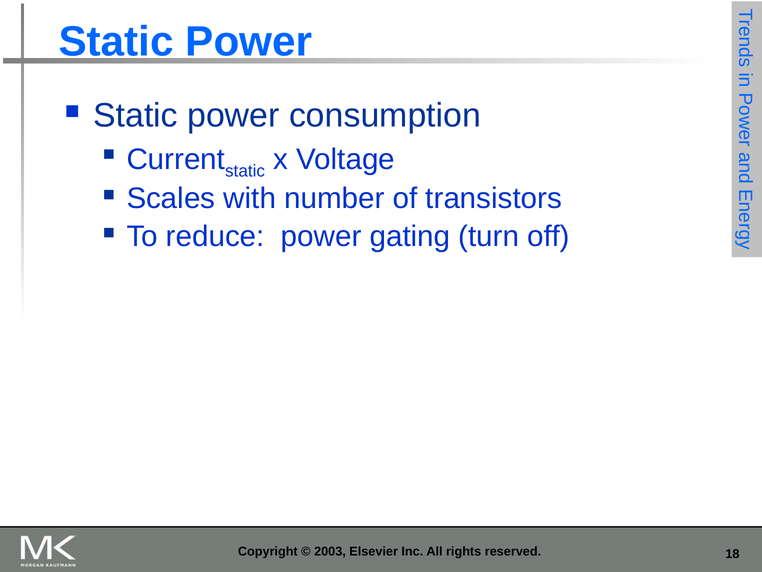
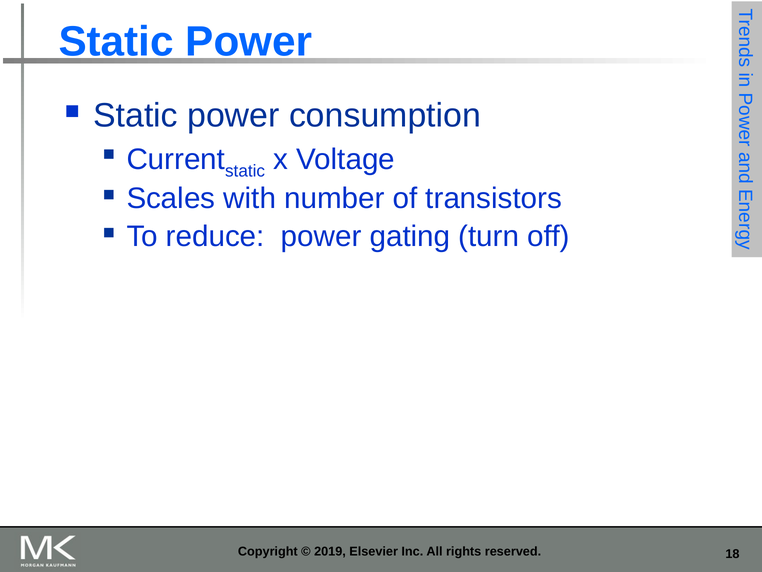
2003: 2003 -> 2019
